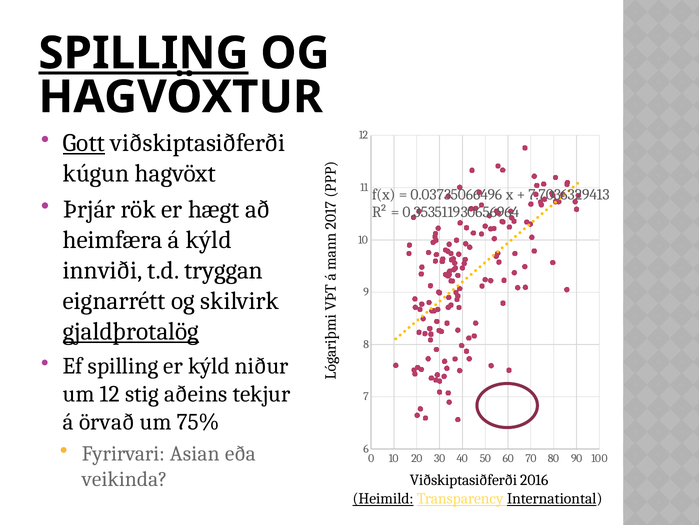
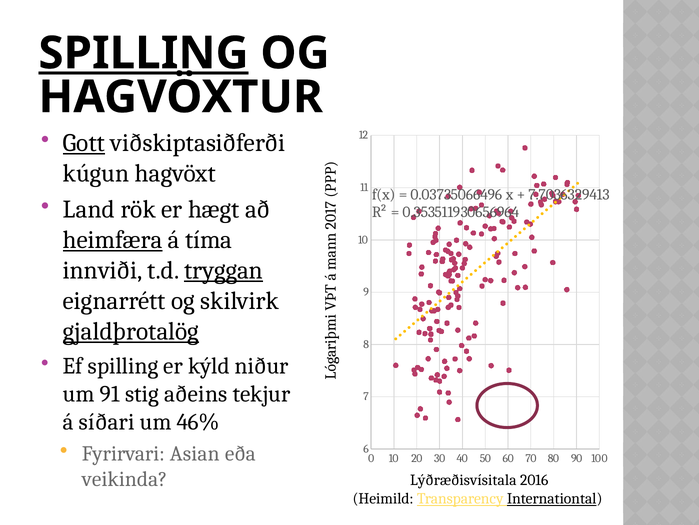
Þrjár: Þrjár -> Land
heimfæra underline: none -> present
á kýld: kýld -> tíma
tryggan underline: none -> present
um 12: 12 -> 91
örvað: örvað -> síðari
75%: 75% -> 46%
Viðskiptasiðferði at (463, 479): Viðskiptasiðferði -> Lýðræðisvísitala
Heimild underline: present -> none
